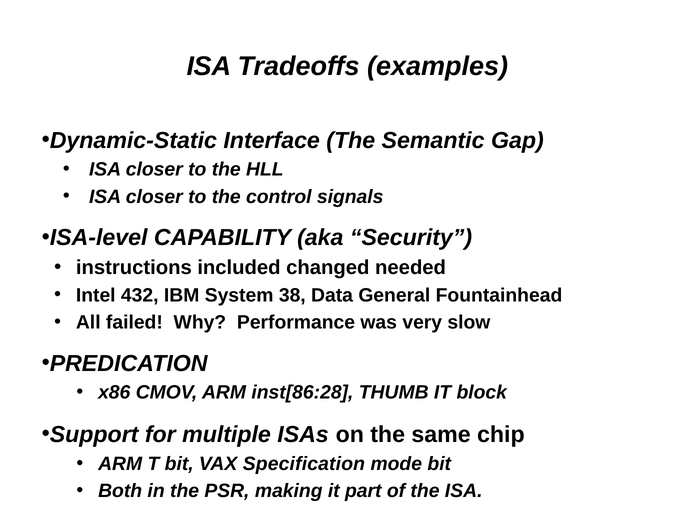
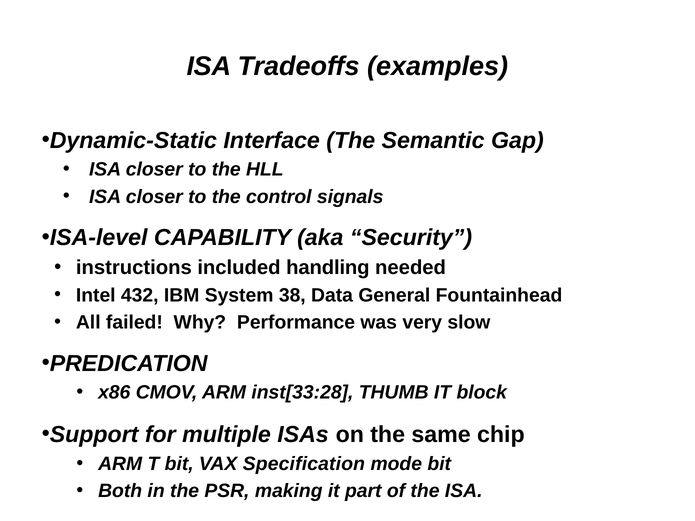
changed: changed -> handling
inst[86:28: inst[86:28 -> inst[33:28
